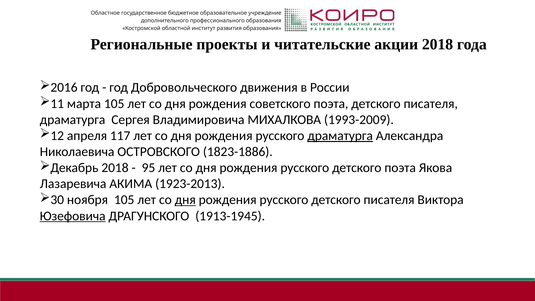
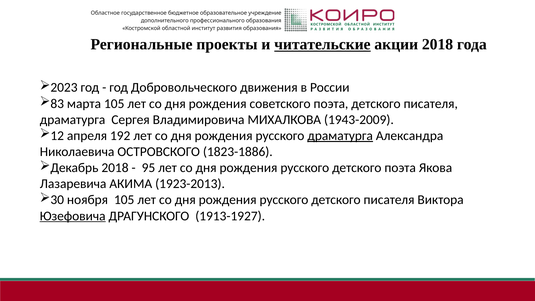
читательские underline: none -> present
2016: 2016 -> 2023
11: 11 -> 83
1993-2009: 1993-2009 -> 1943-2009
117: 117 -> 192
дня at (185, 200) underline: present -> none
1913-1945: 1913-1945 -> 1913-1927
